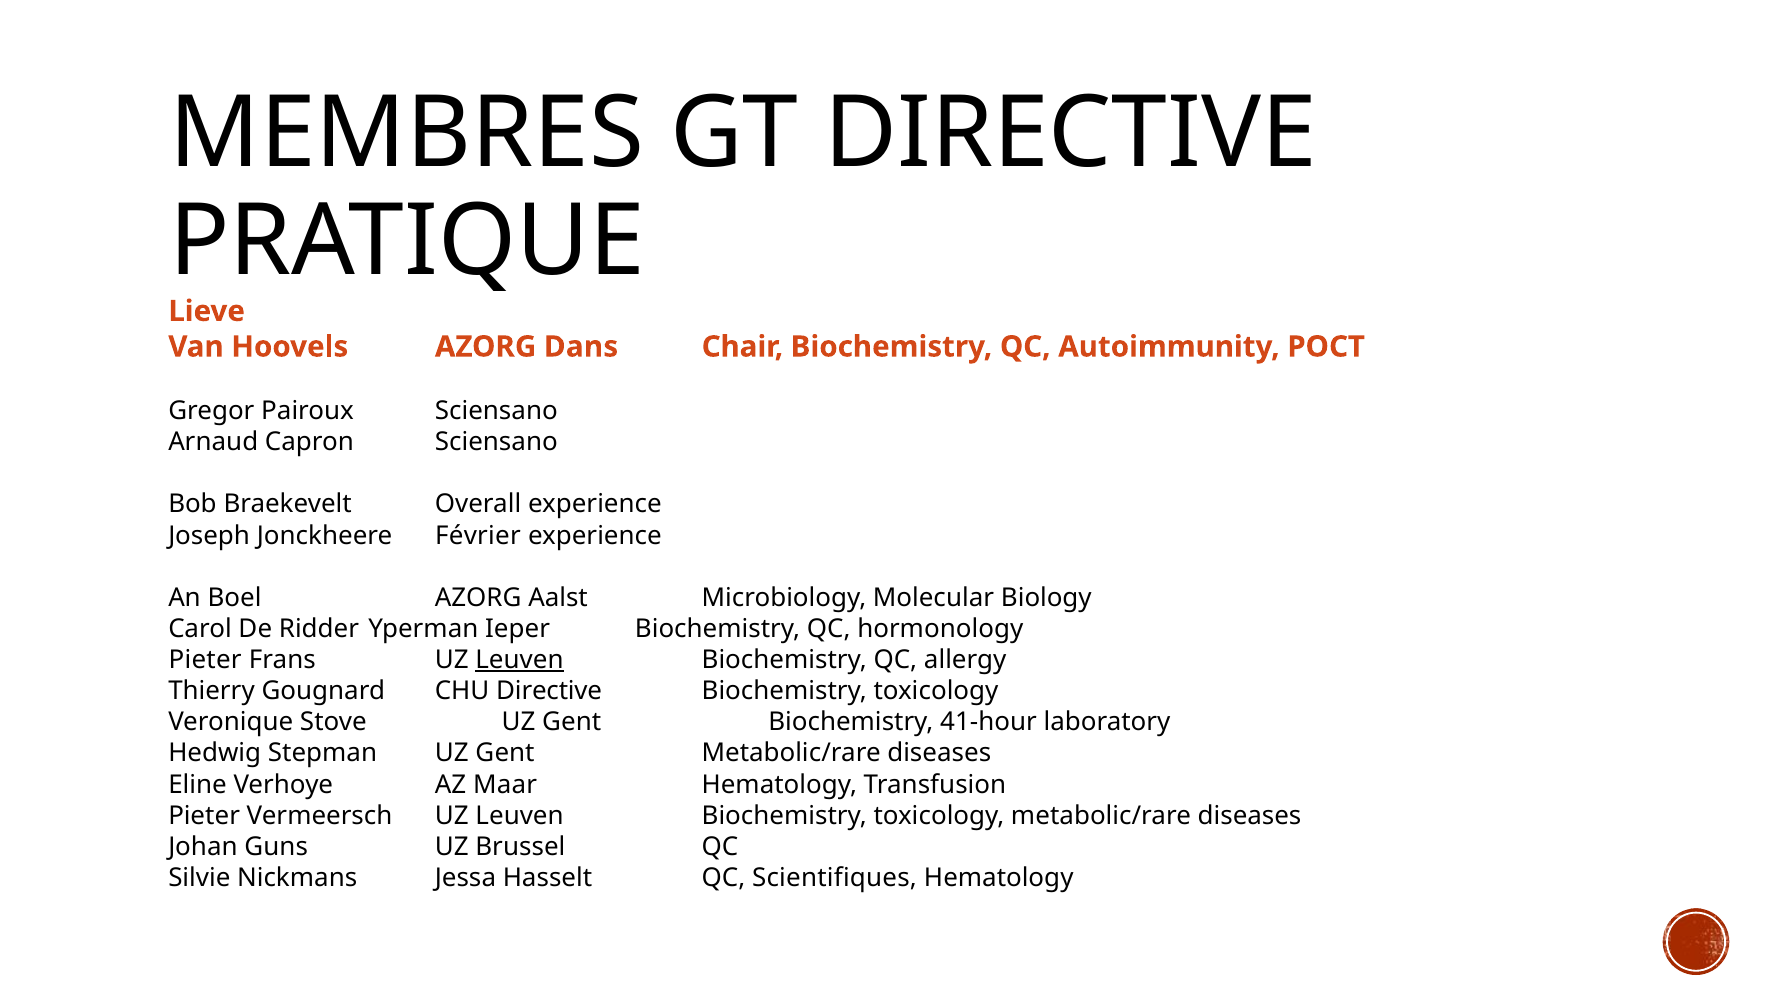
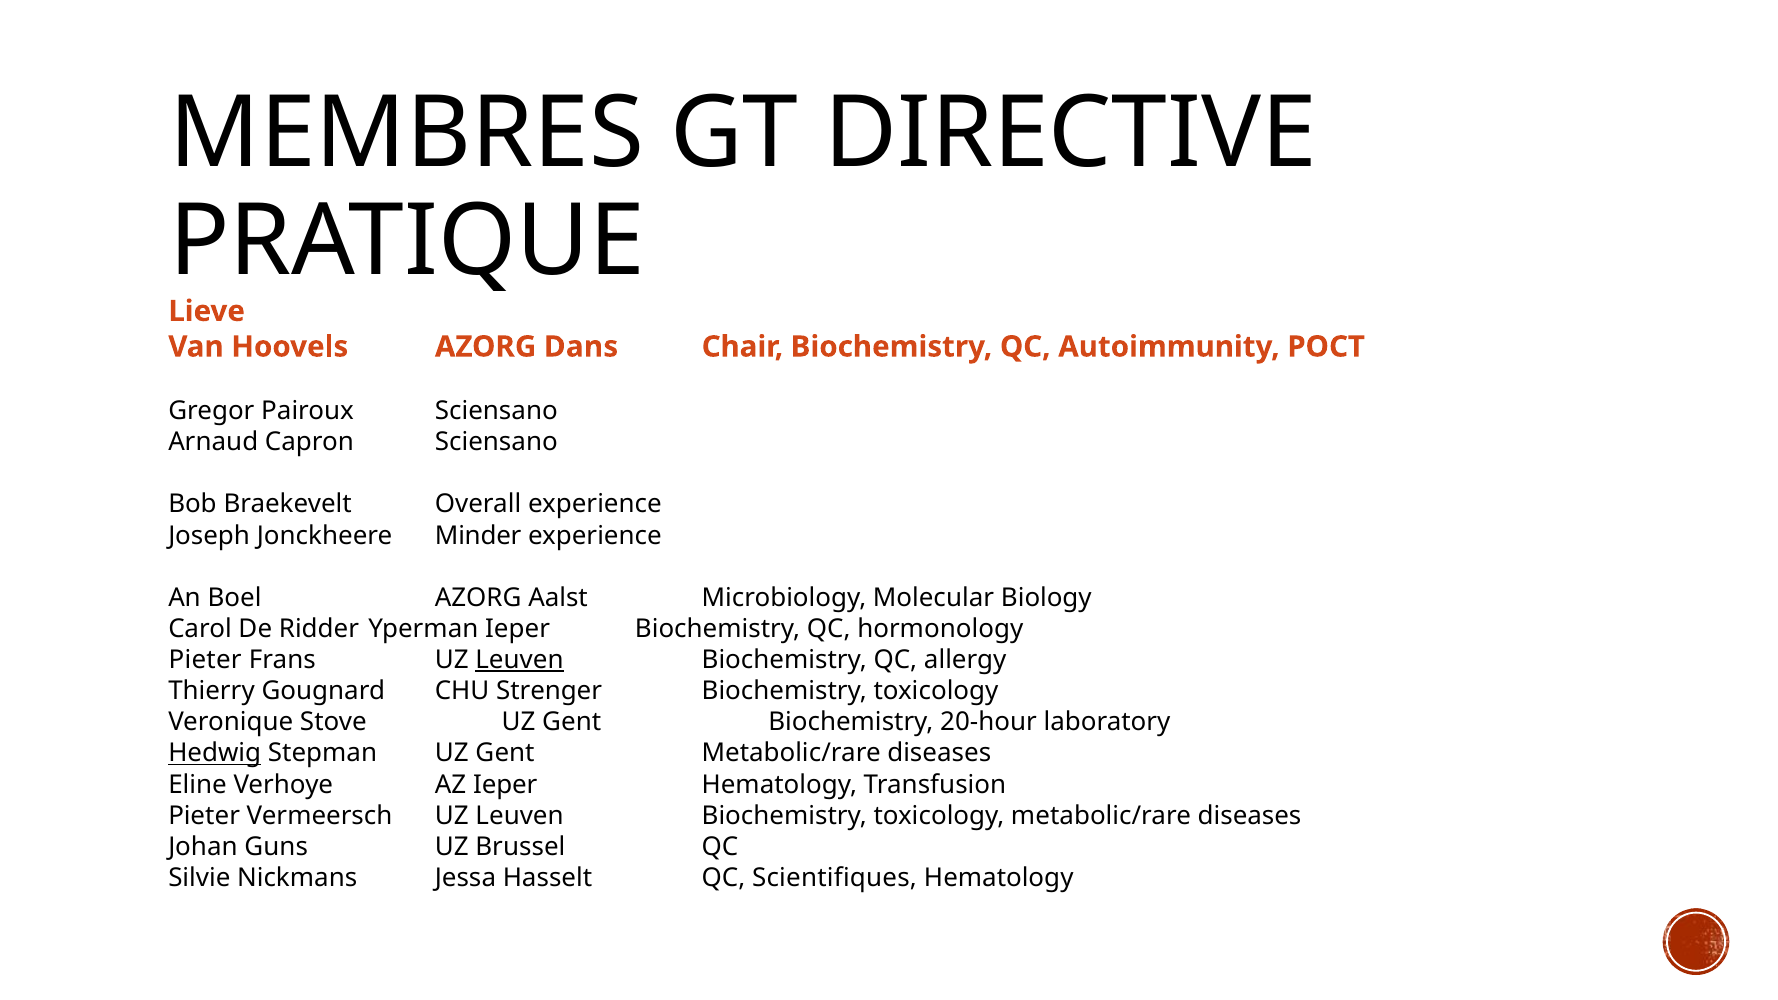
Février: Février -> Minder
CHU Directive: Directive -> Strenger
41-hour: 41-hour -> 20-hour
Hedwig underline: none -> present
AZ Maar: Maar -> Ieper
